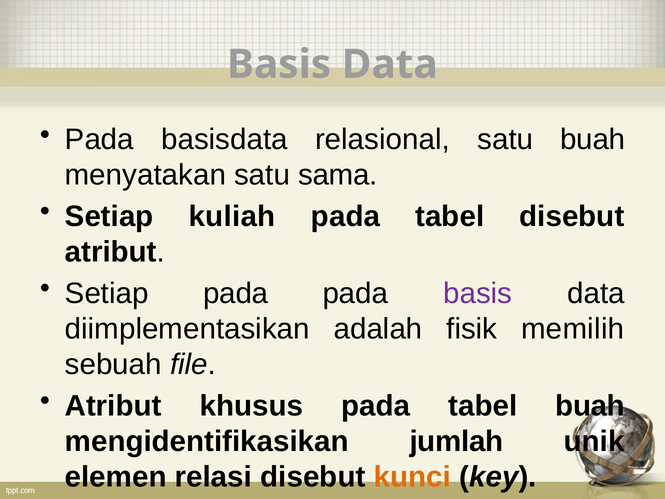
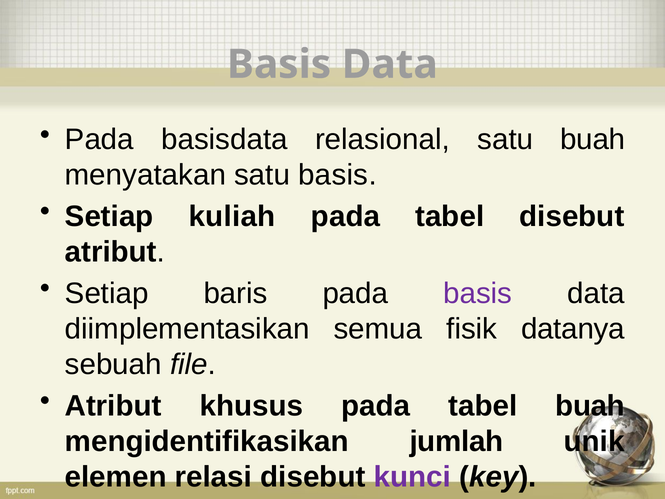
satu sama: sama -> basis
Setiap pada: pada -> baris
adalah: adalah -> semua
memilih: memilih -> datanya
kunci colour: orange -> purple
